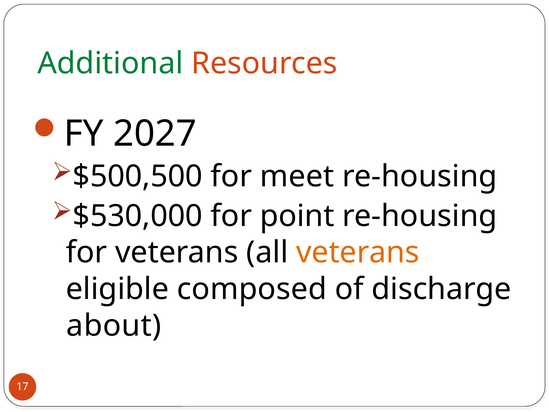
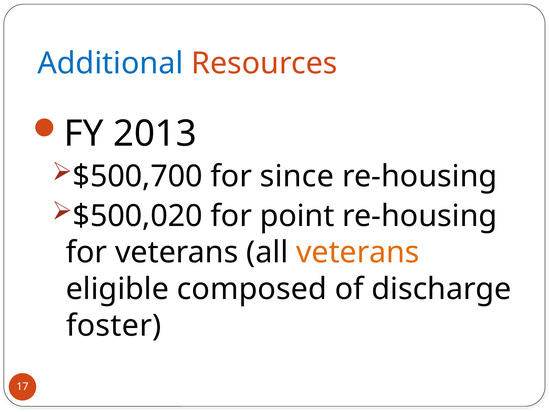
Additional colour: green -> blue
2027: 2027 -> 2013
$500,500: $500,500 -> $500,700
meet: meet -> since
$530,000: $530,000 -> $500,020
about: about -> foster
